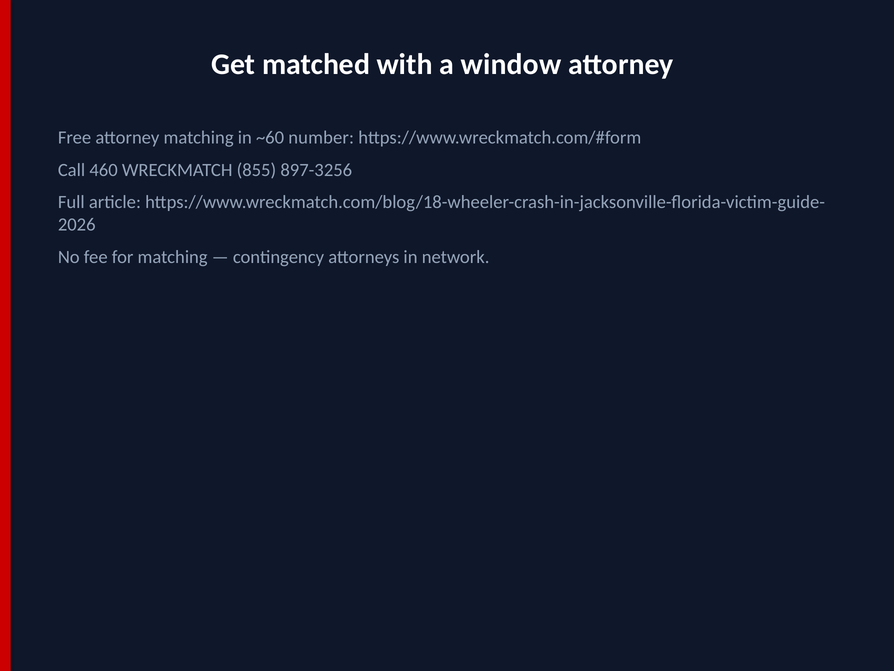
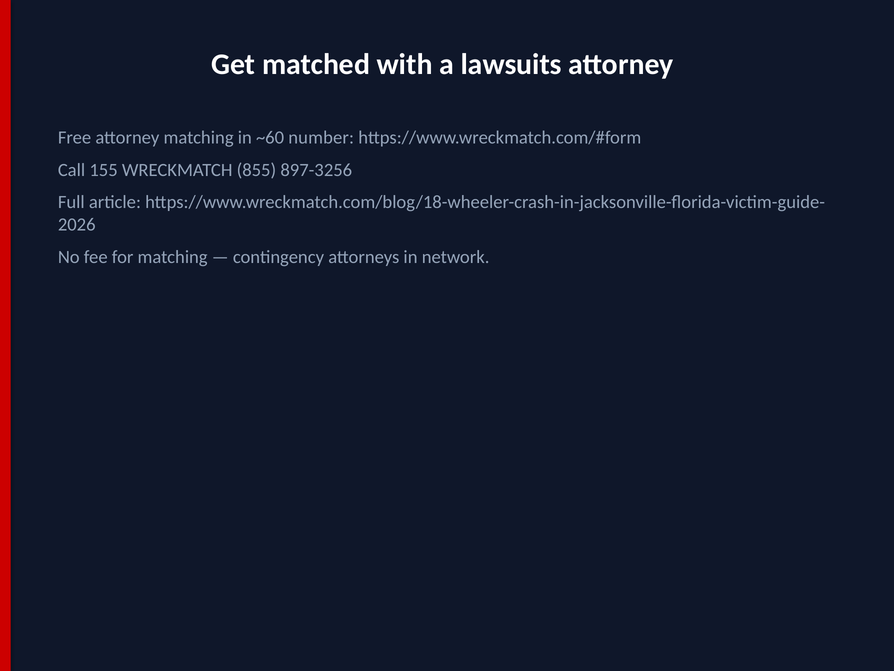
window: window -> lawsuits
460: 460 -> 155
